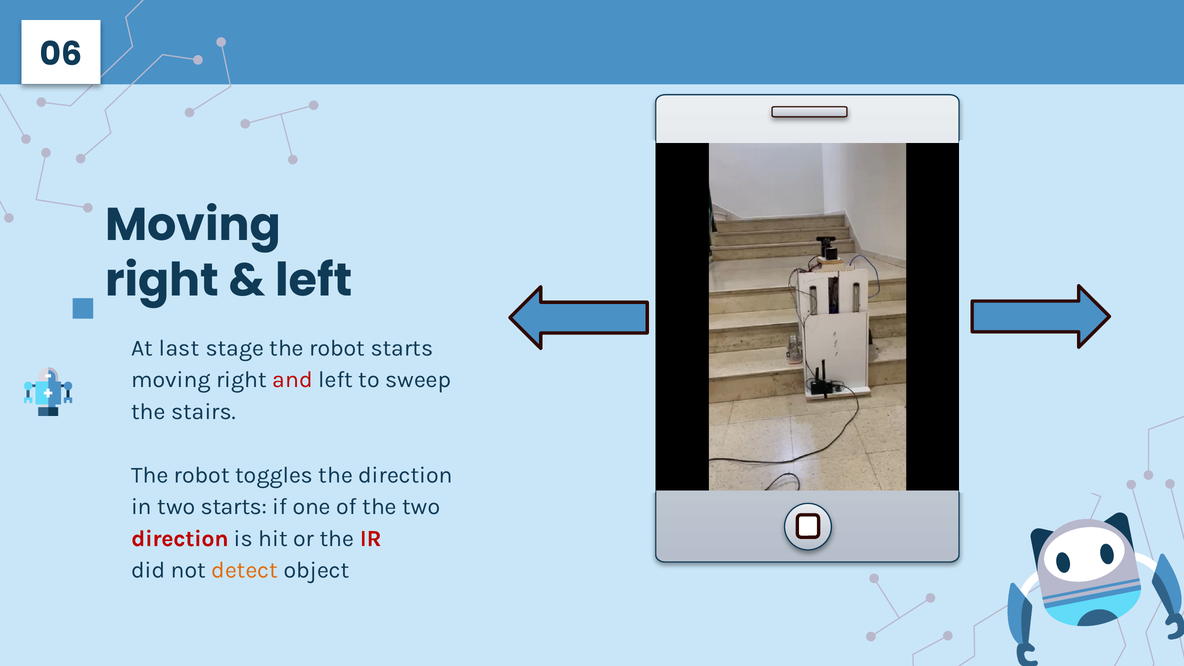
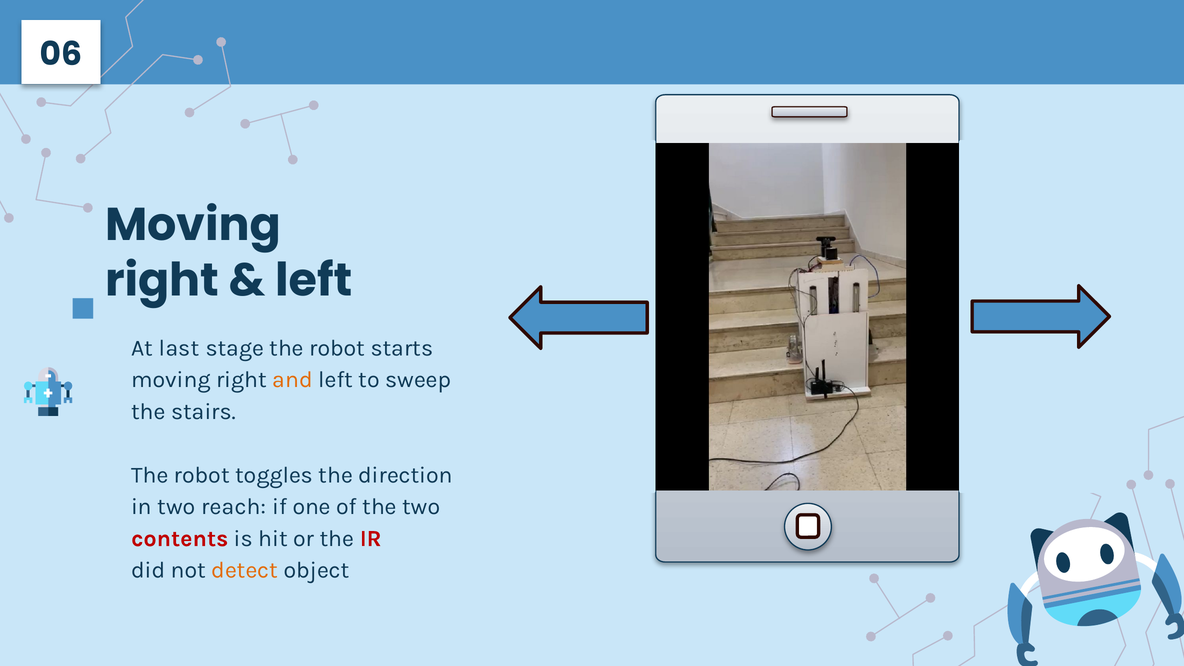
and colour: red -> orange
two starts: starts -> reach
direction at (180, 538): direction -> contents
